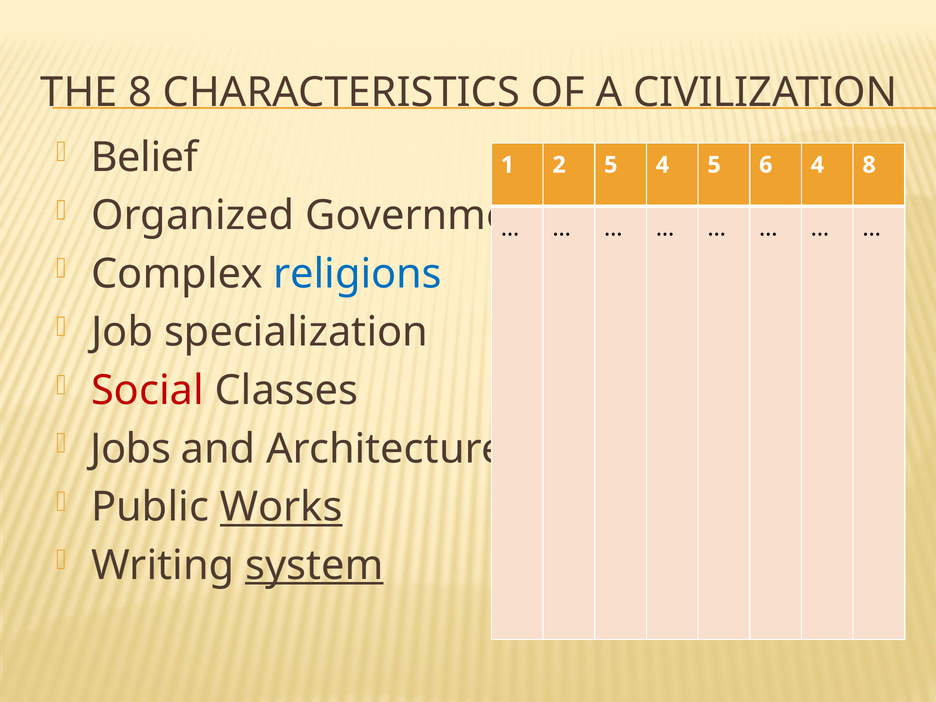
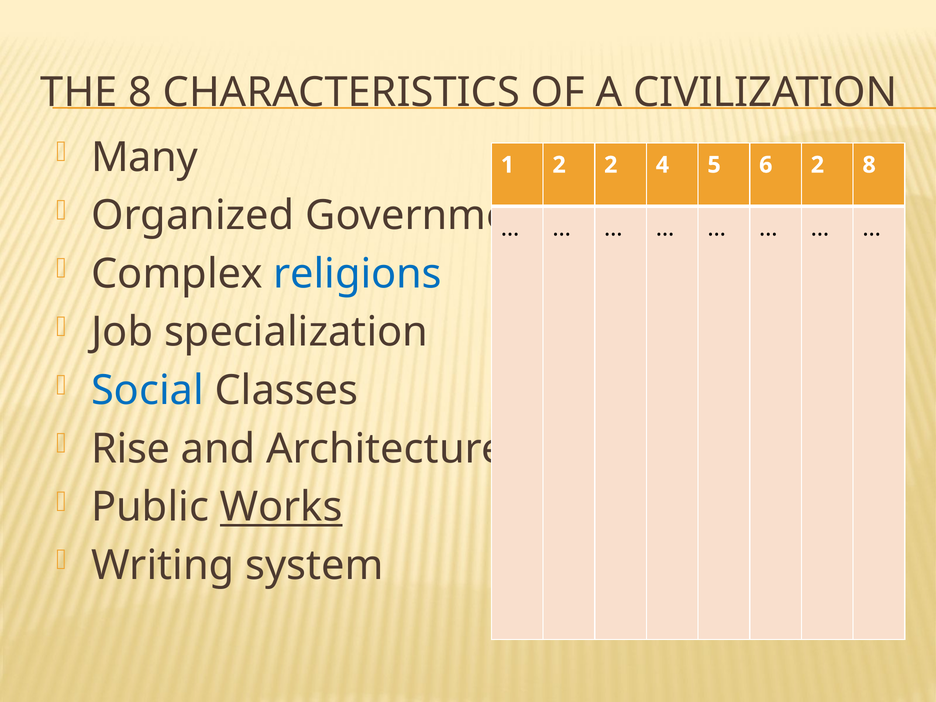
Belief: Belief -> Many
2 5: 5 -> 2
6 4: 4 -> 2
Social colour: red -> blue
Jobs: Jobs -> Rise
system underline: present -> none
